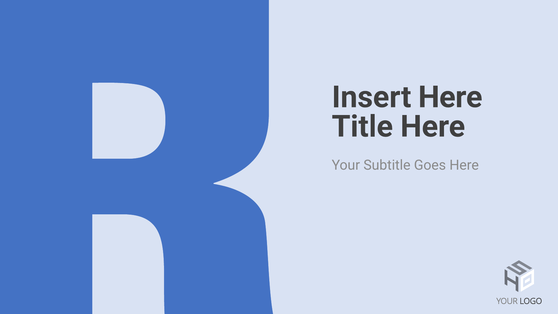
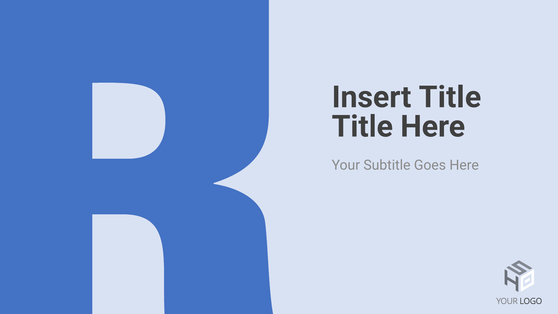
Insert Here: Here -> Title
